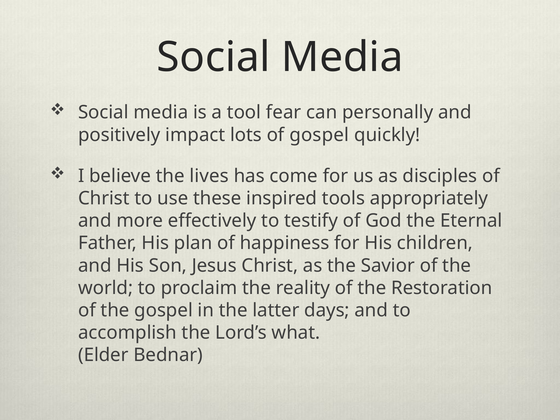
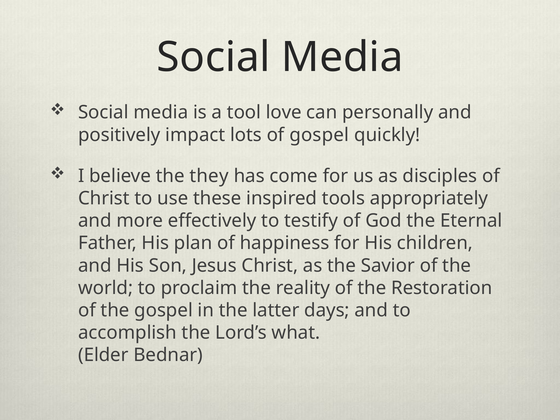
fear: fear -> love
lives: lives -> they
